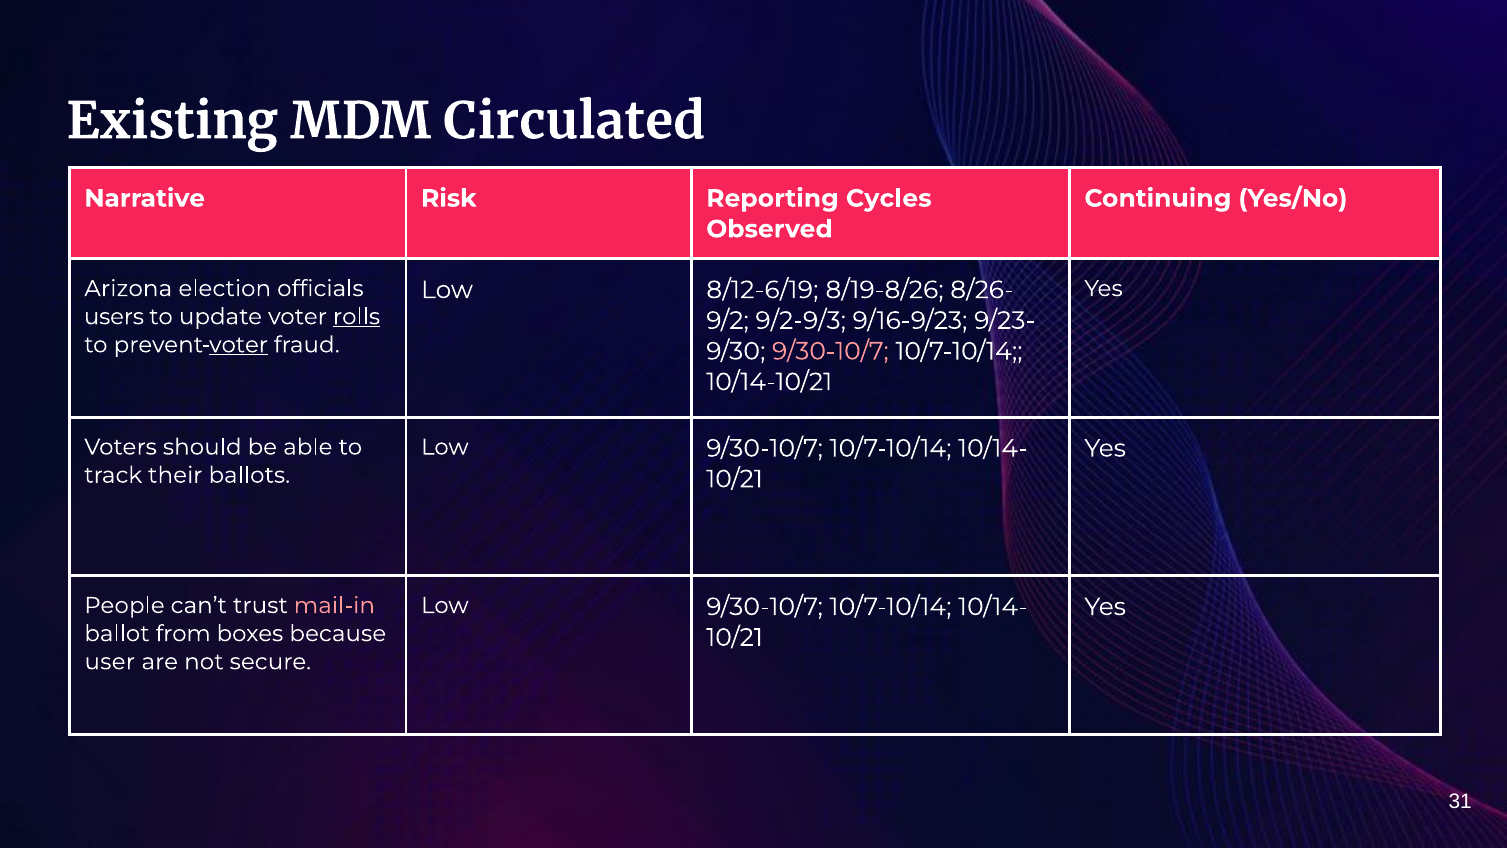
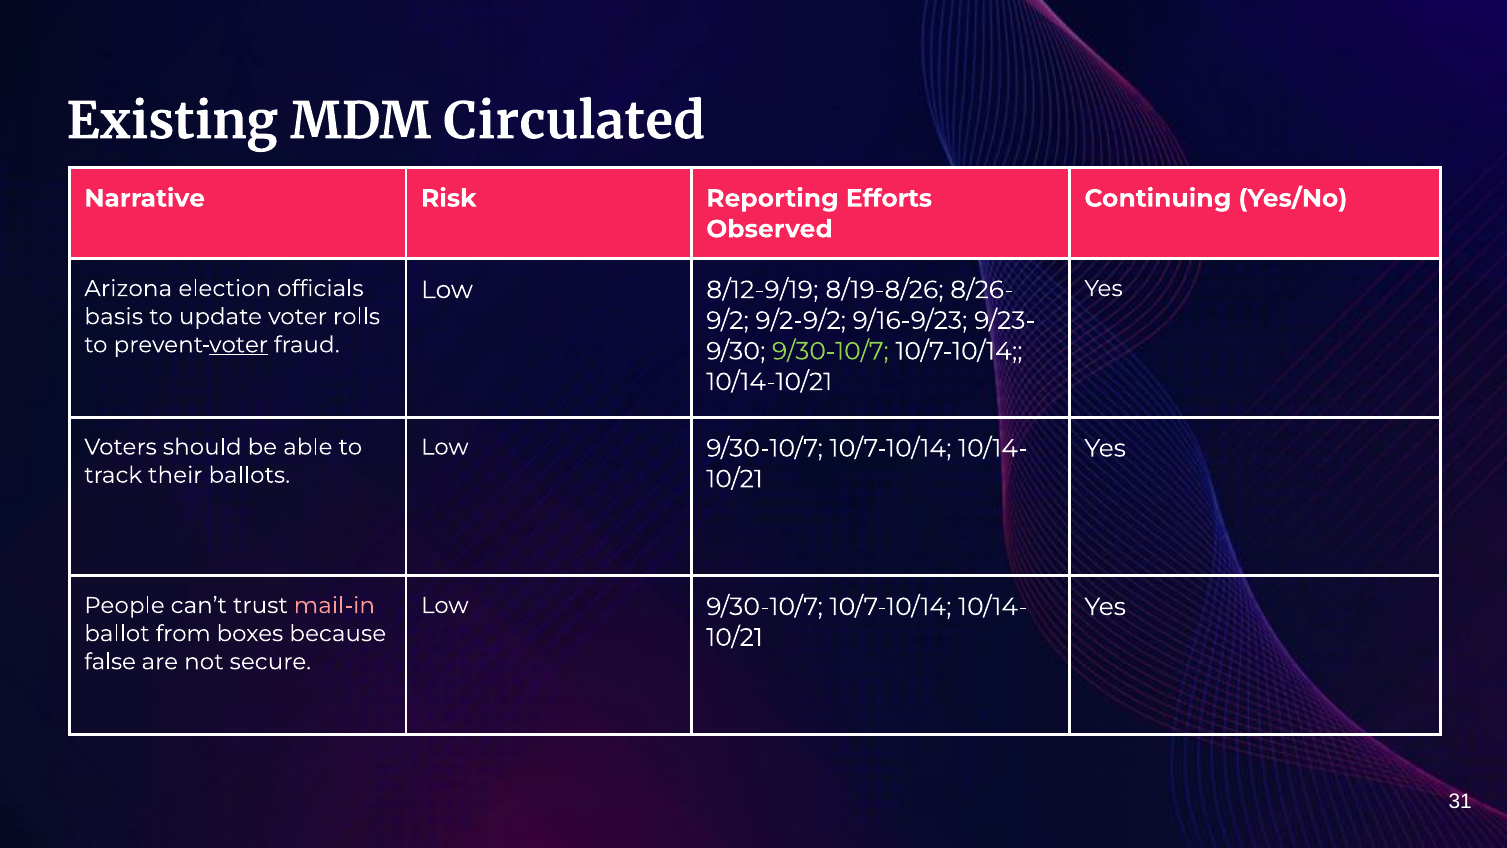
Cycles: Cycles -> Efforts
8/12-6/19: 8/12-6/19 -> 8/12-9/19
users: users -> basis
rolls underline: present -> none
9/2-9/3: 9/2-9/3 -> 9/2-9/2
9/30-10/7 at (830, 351) colour: pink -> light green
user: user -> false
